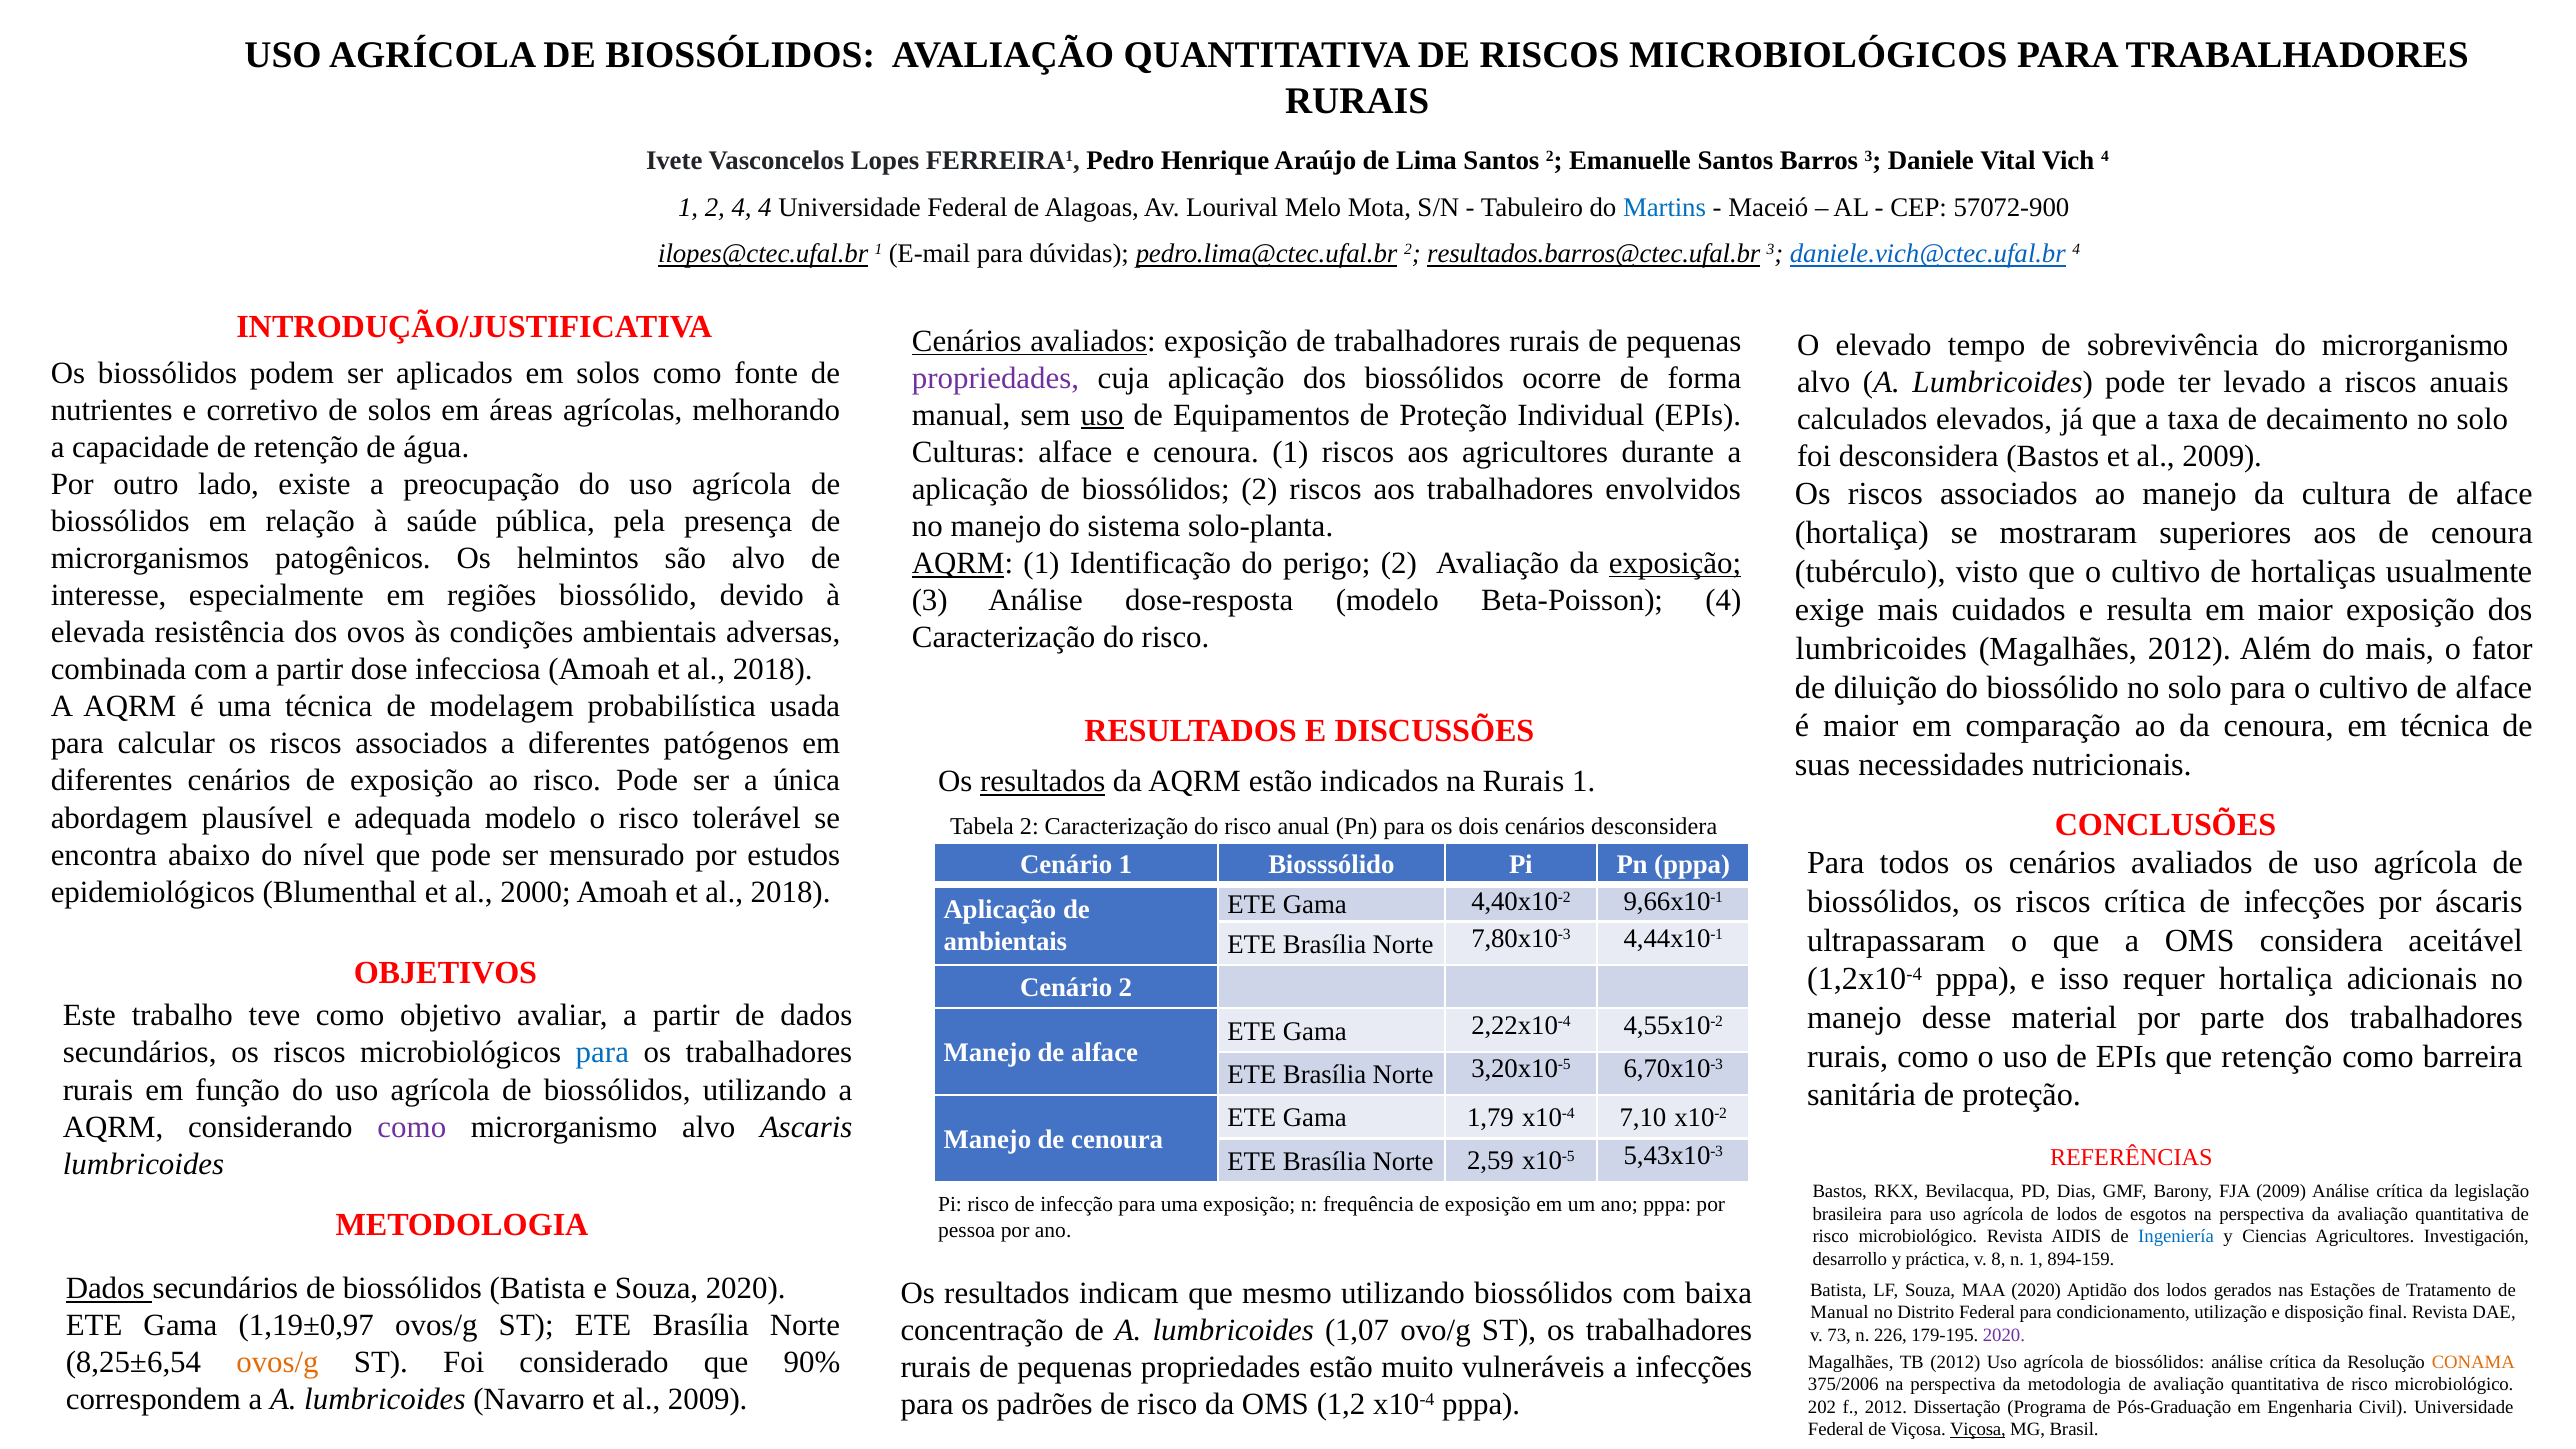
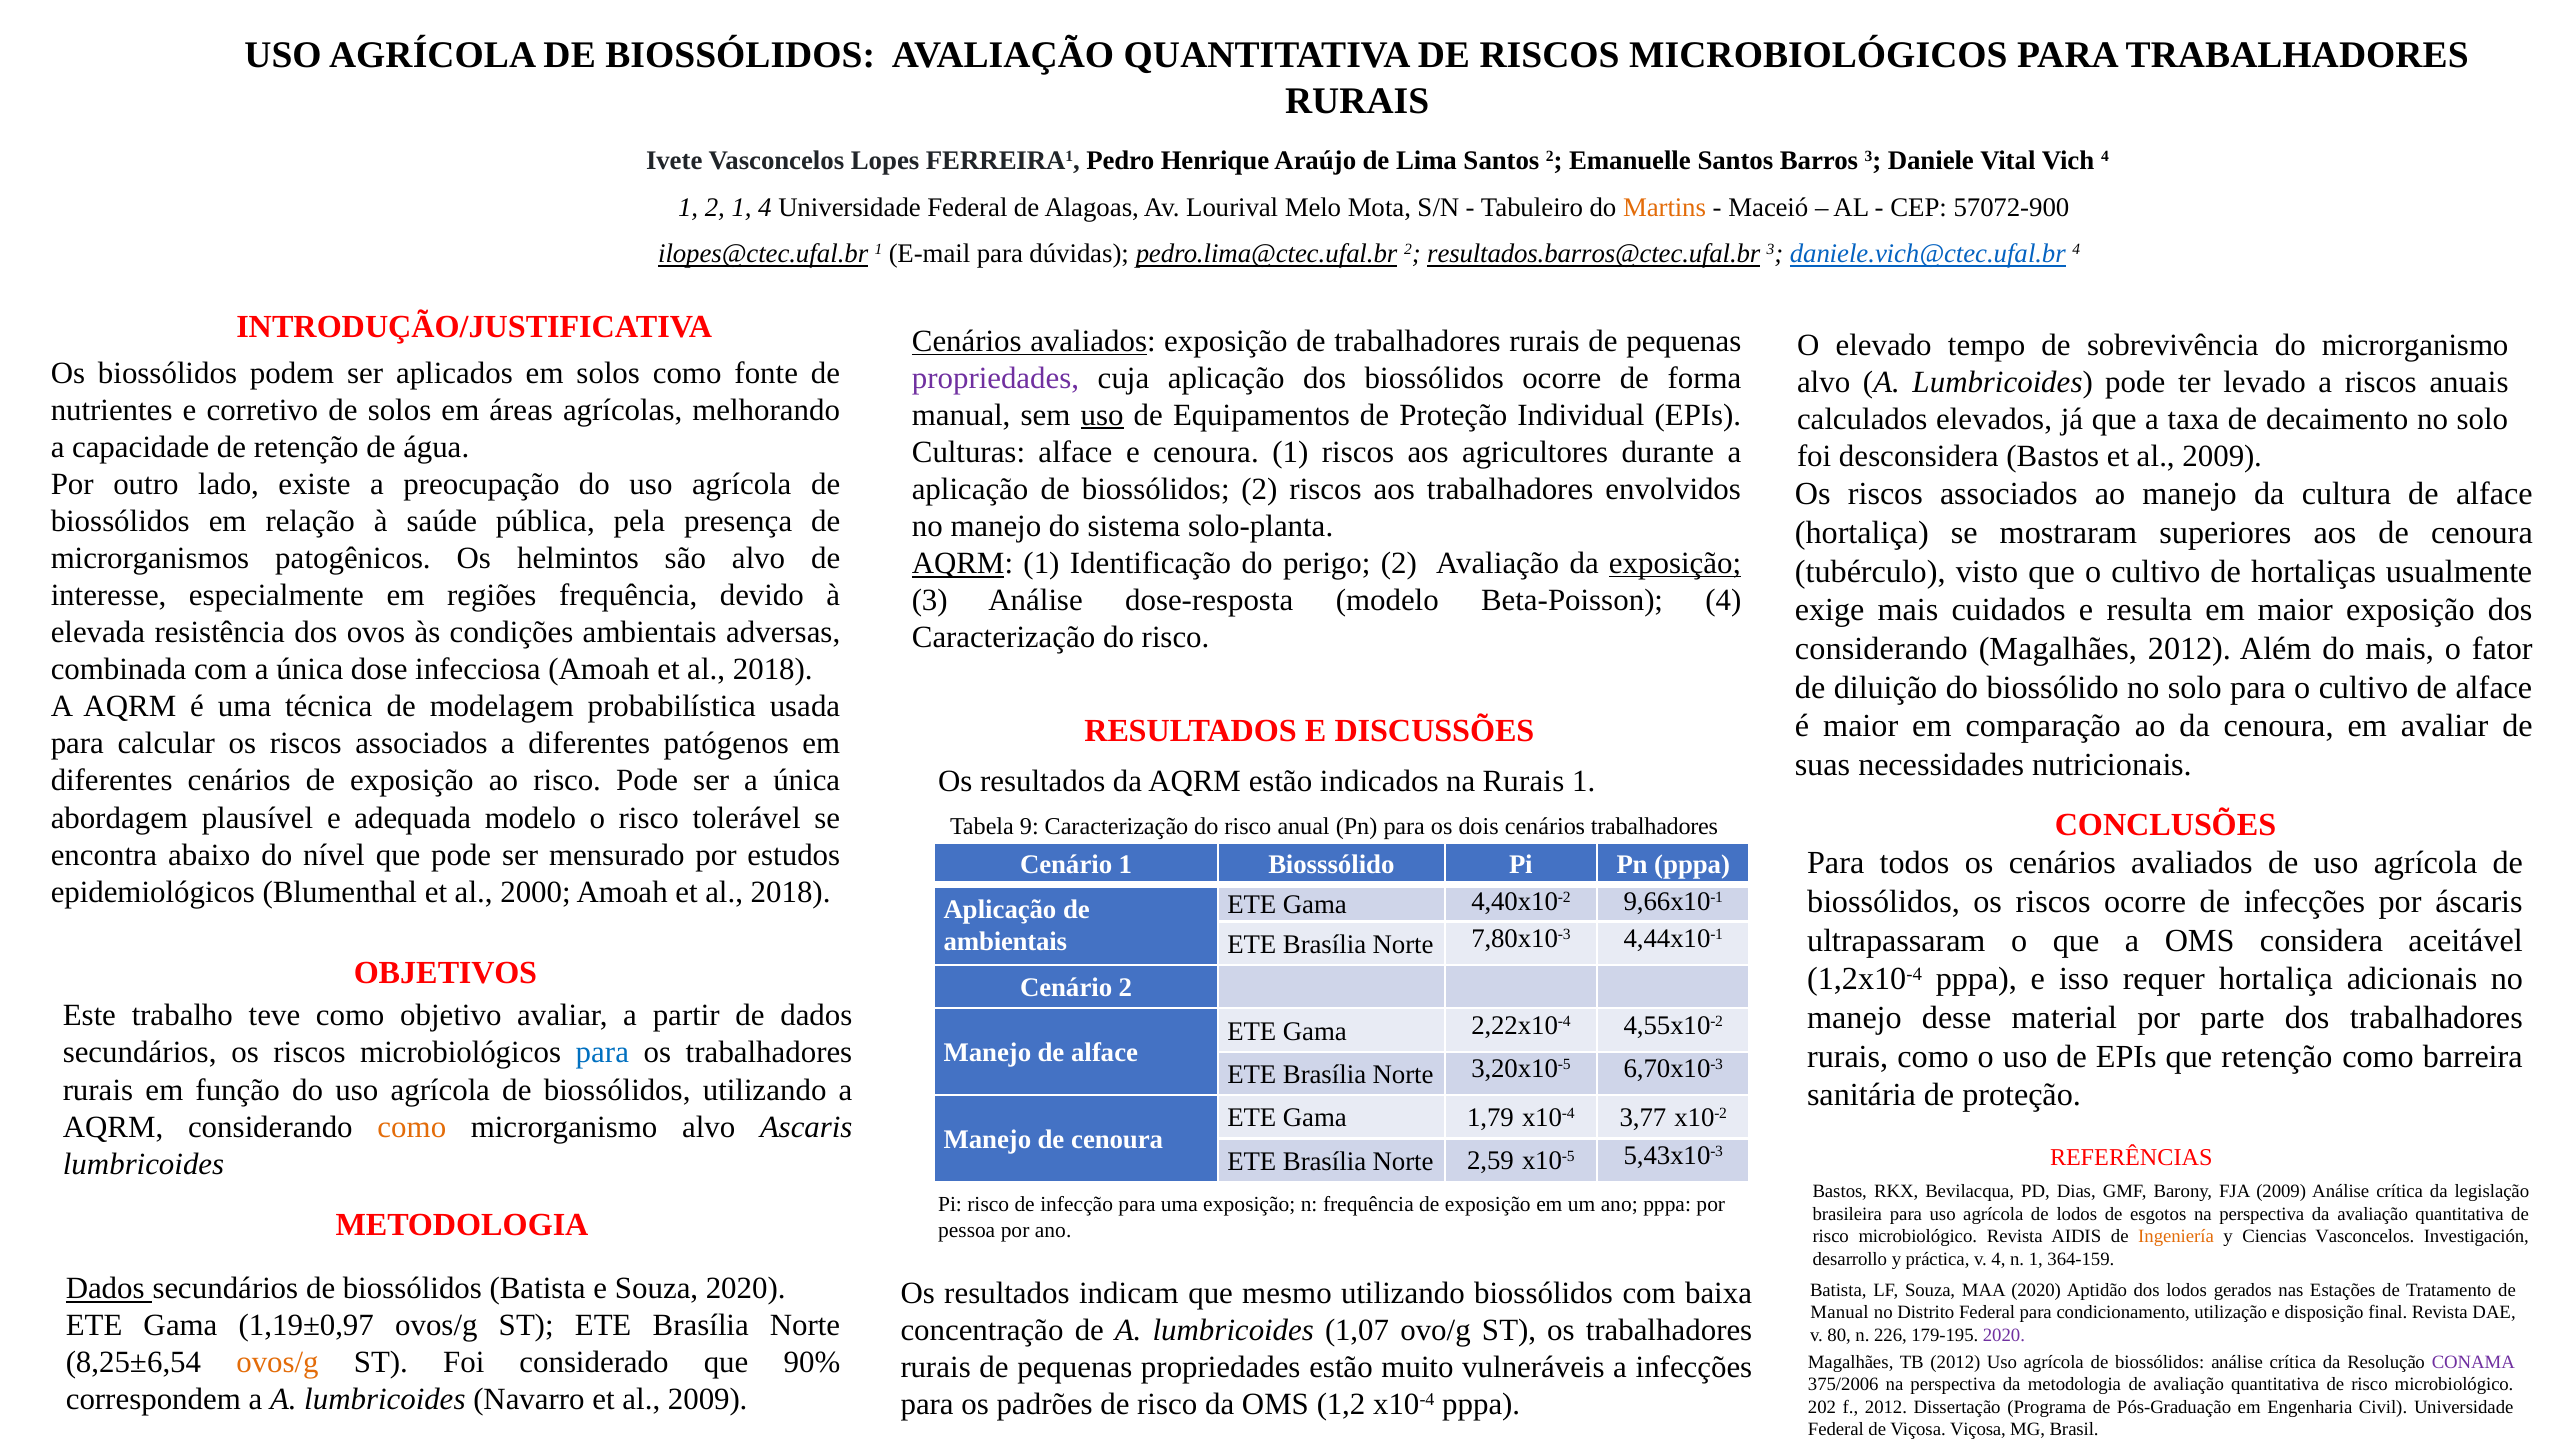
2 4: 4 -> 1
Martins colour: blue -> orange
regiões biossólido: biossólido -> frequência
lumbricoides at (1881, 649): lumbricoides -> considerando
com a partir: partir -> única
em técnica: técnica -> avaliar
resultados at (1043, 781) underline: present -> none
Tabela 2: 2 -> 9
cenários desconsidera: desconsidera -> trabalhadores
riscos crítica: crítica -> ocorre
7,10: 7,10 -> 3,77
como at (412, 1127) colour: purple -> orange
Ingeniería colour: blue -> orange
Ciencias Agricultores: Agricultores -> Vasconcelos
v 8: 8 -> 4
894-159: 894-159 -> 364-159
73: 73 -> 80
CONAMA colour: orange -> purple
Viçosa at (1978, 1430) underline: present -> none
